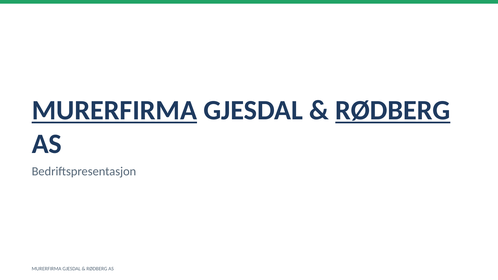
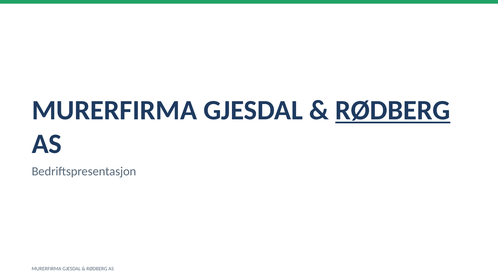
MURERFIRMA at (114, 110) underline: present -> none
